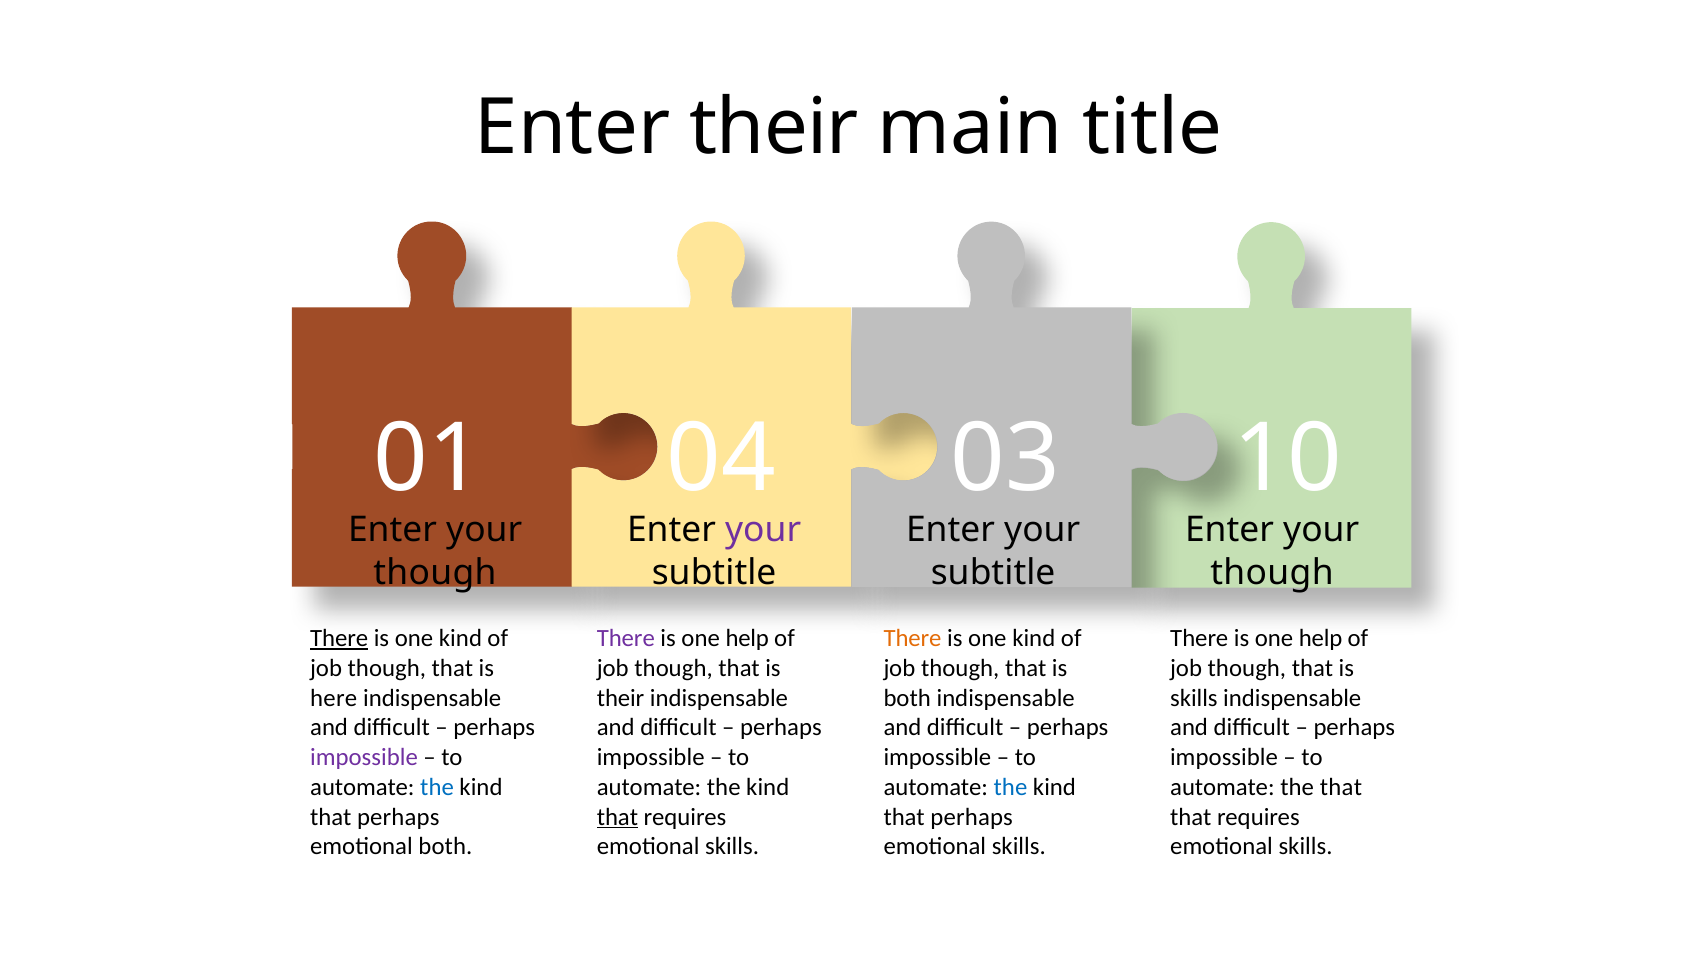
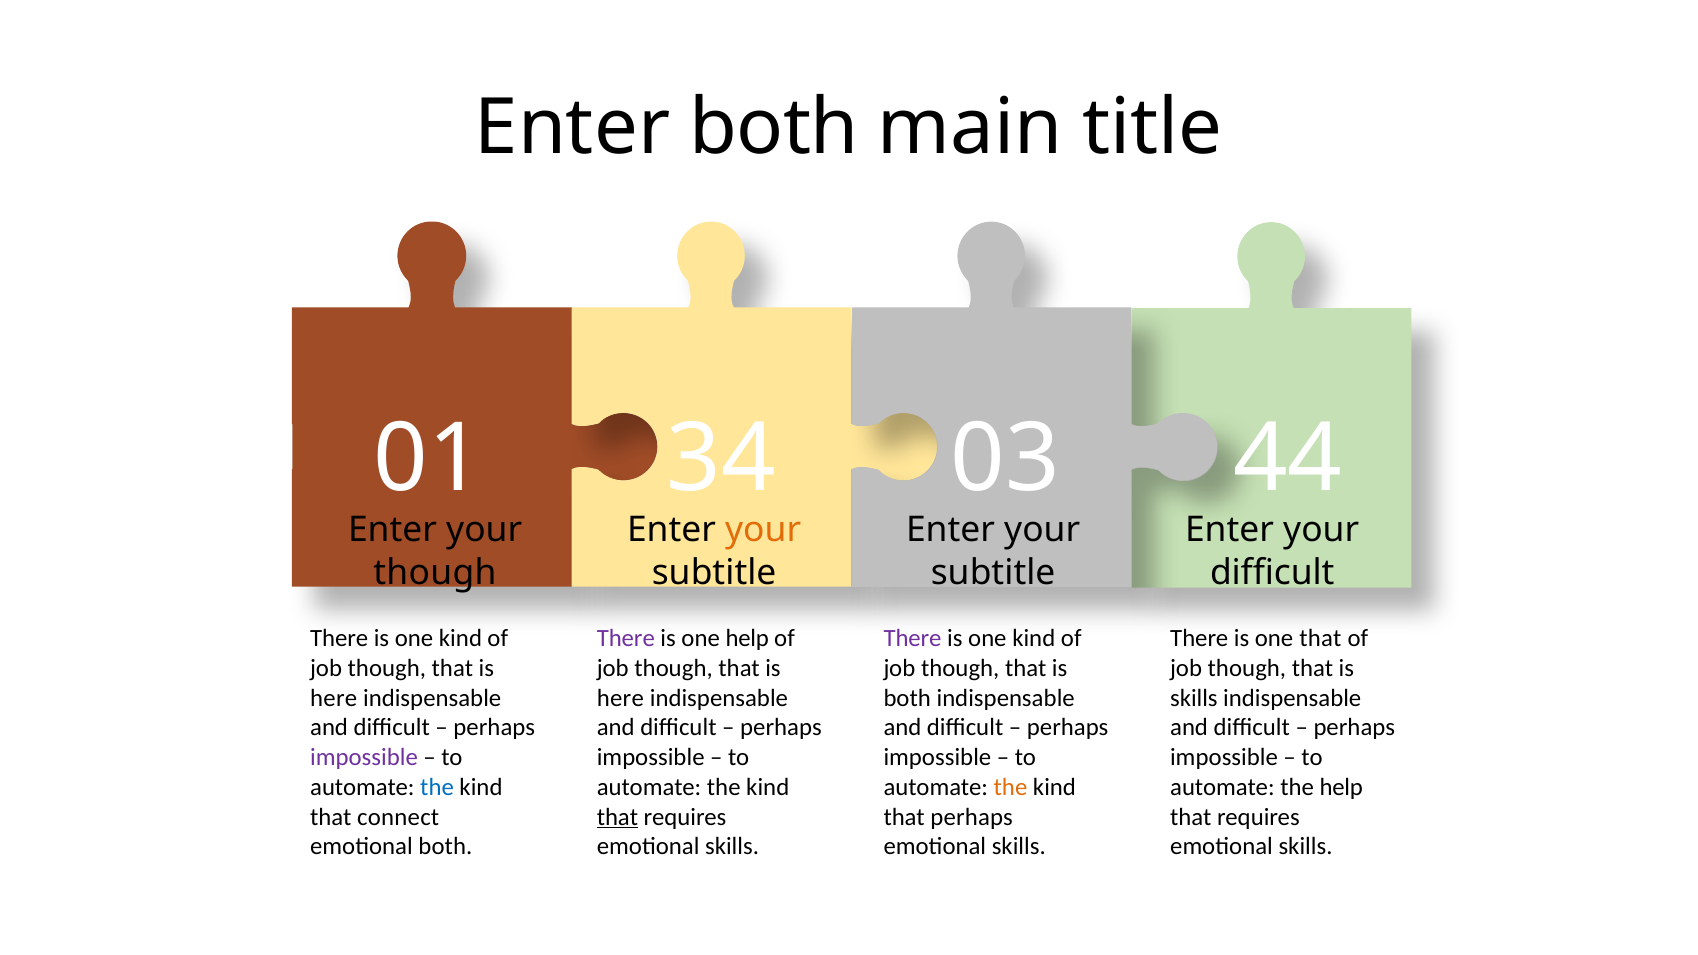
Enter their: their -> both
04: 04 -> 34
10: 10 -> 44
your at (763, 530) colour: purple -> orange
though at (1272, 573): though -> difficult
There at (339, 639) underline: present -> none
There at (913, 639) colour: orange -> purple
help at (1321, 639): help -> that
their at (621, 698): their -> here
the at (1010, 787) colour: blue -> orange
the that: that -> help
perhaps at (398, 817): perhaps -> connect
